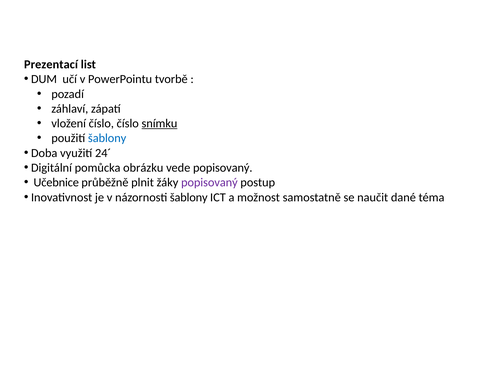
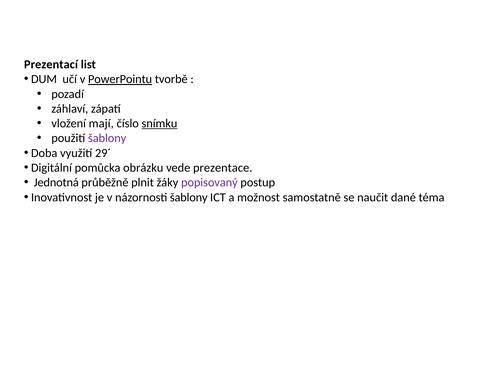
PowerPointu underline: none -> present
vložení číslo: číslo -> mají
šablony at (107, 138) colour: blue -> purple
24´: 24´ -> 29´
vede popisovaný: popisovaný -> prezentace
Učebnice: Učebnice -> Jednotná
